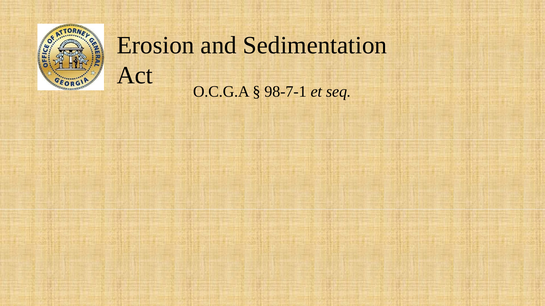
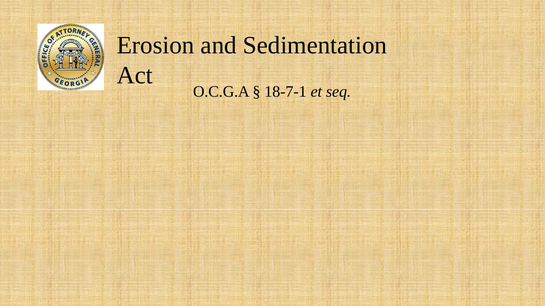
98-7-1: 98-7-1 -> 18-7-1
